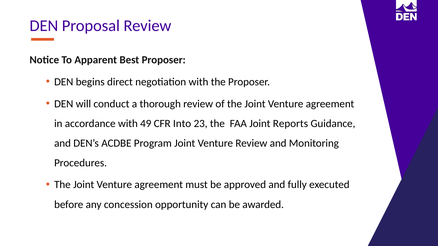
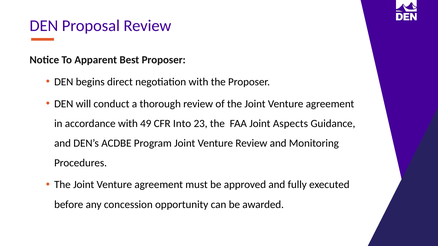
Reports: Reports -> Aspects
